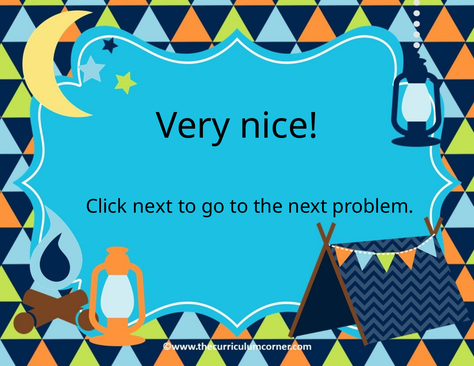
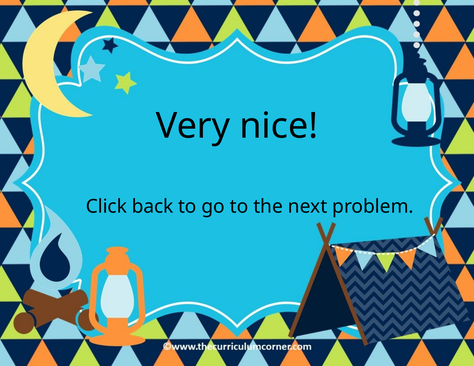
Click next: next -> back
